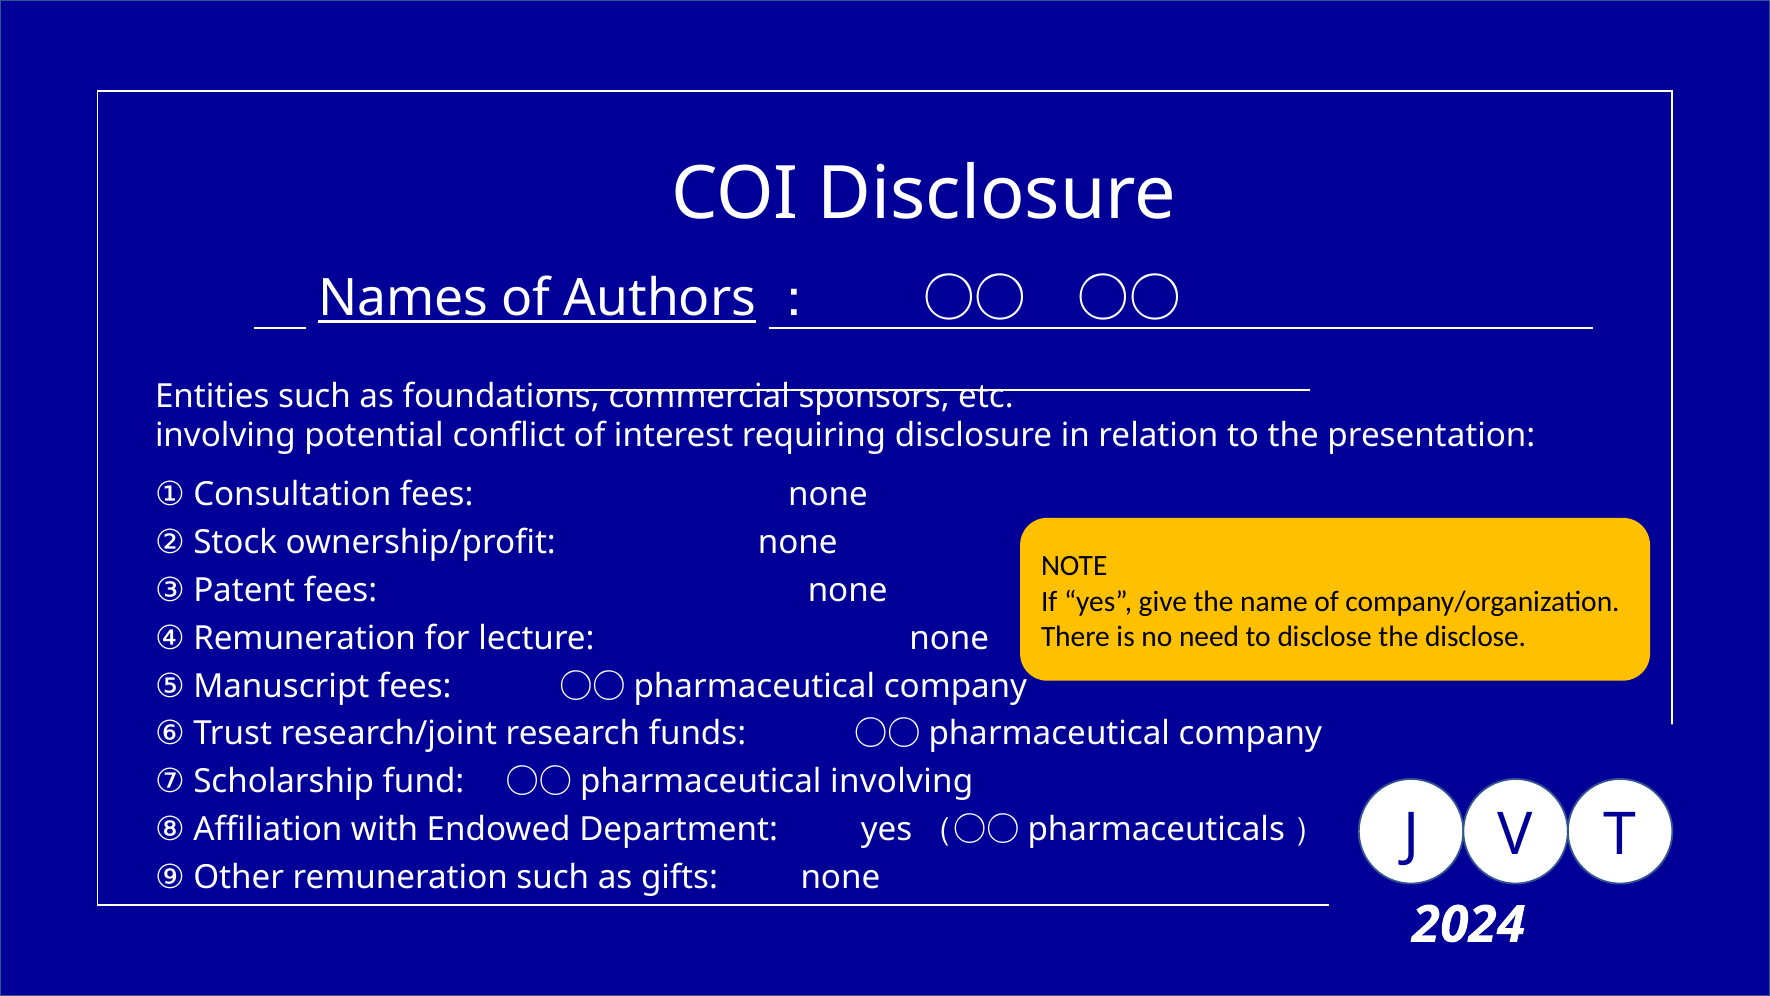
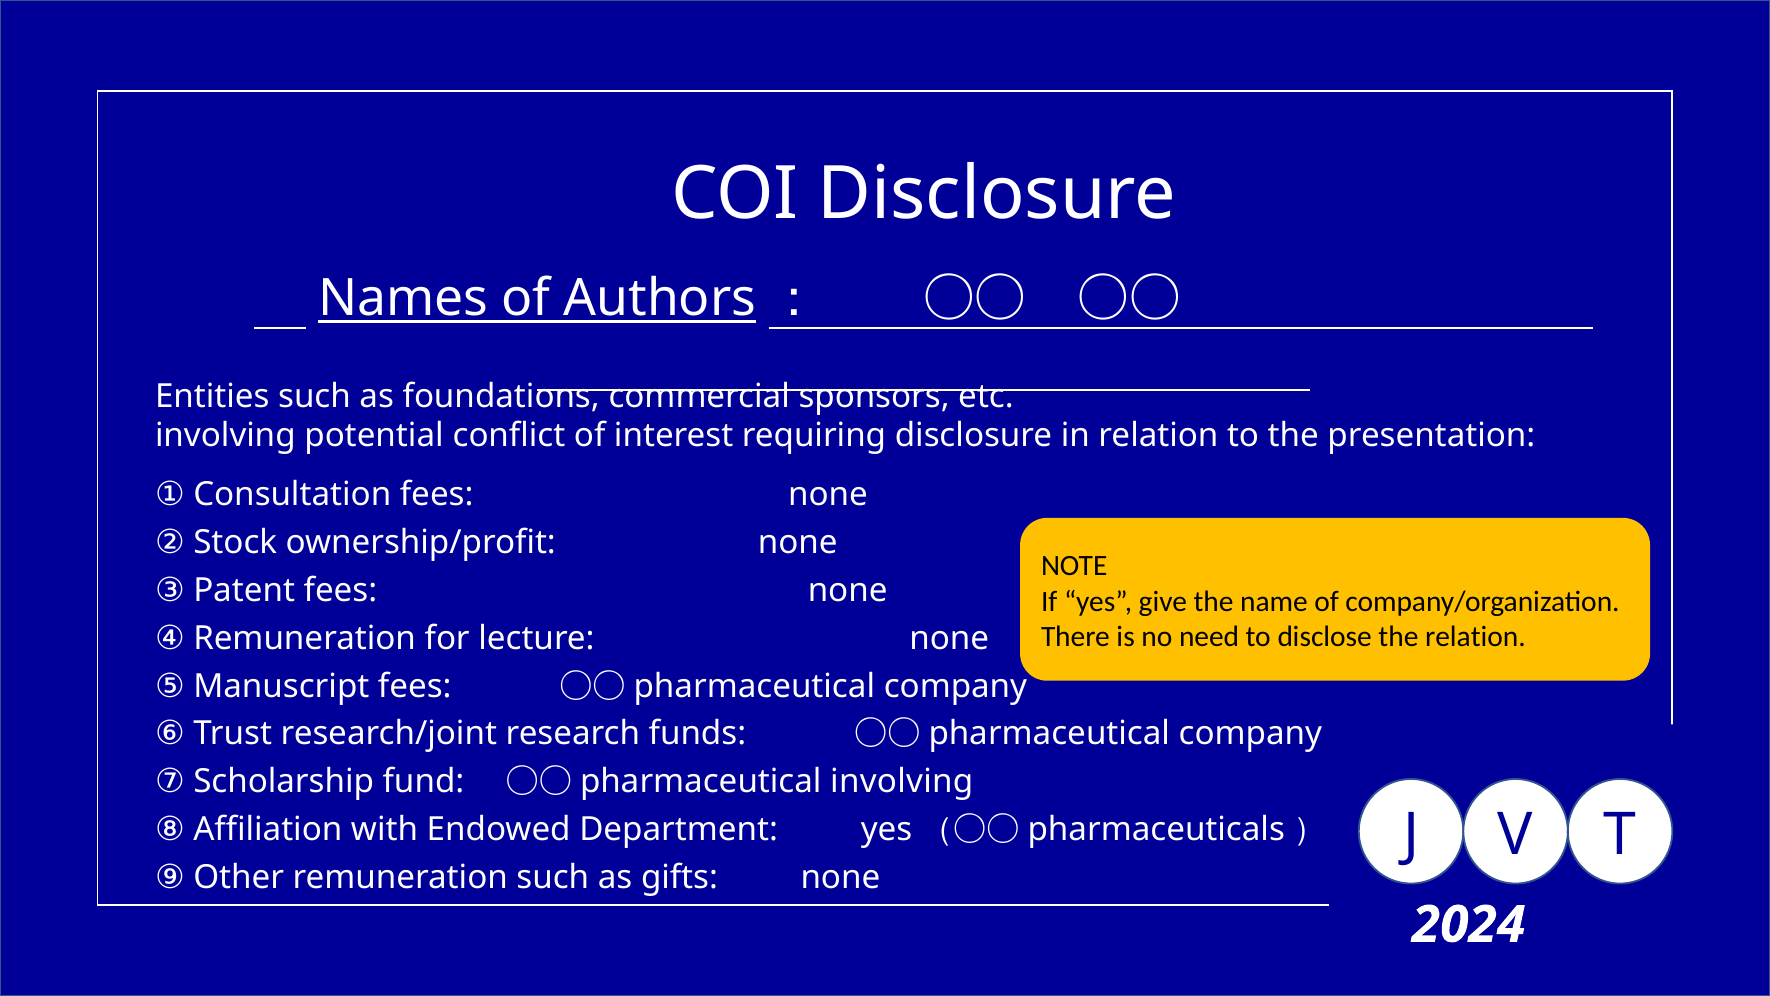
the disclose: disclose -> relation
